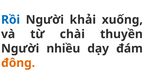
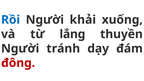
chài: chài -> lắng
nhiều: nhiều -> tránh
đông colour: orange -> red
